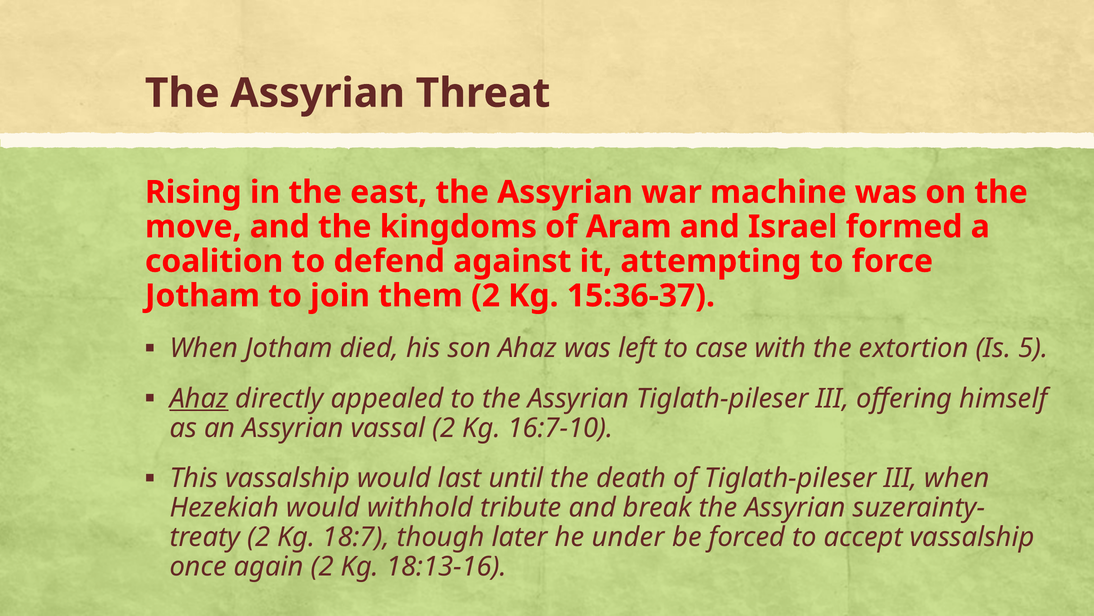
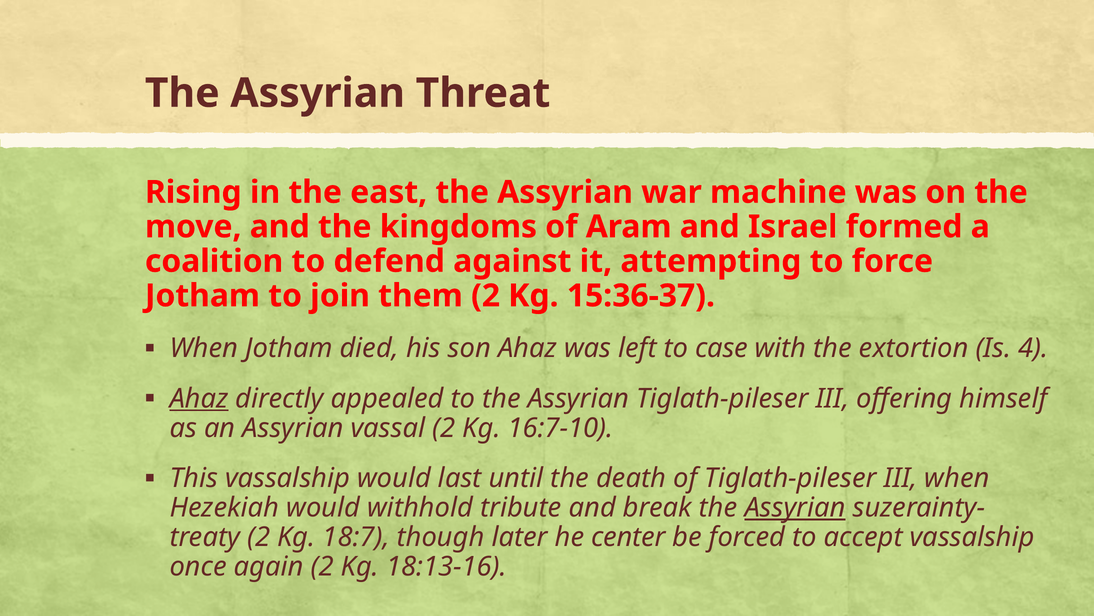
5: 5 -> 4
Assyrian at (795, 507) underline: none -> present
under: under -> center
